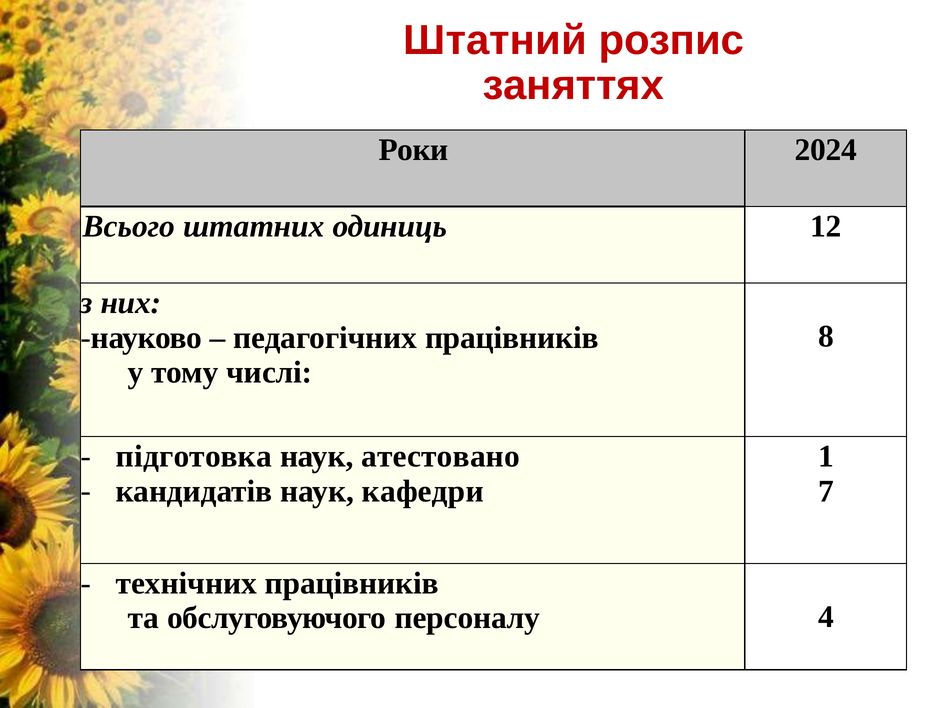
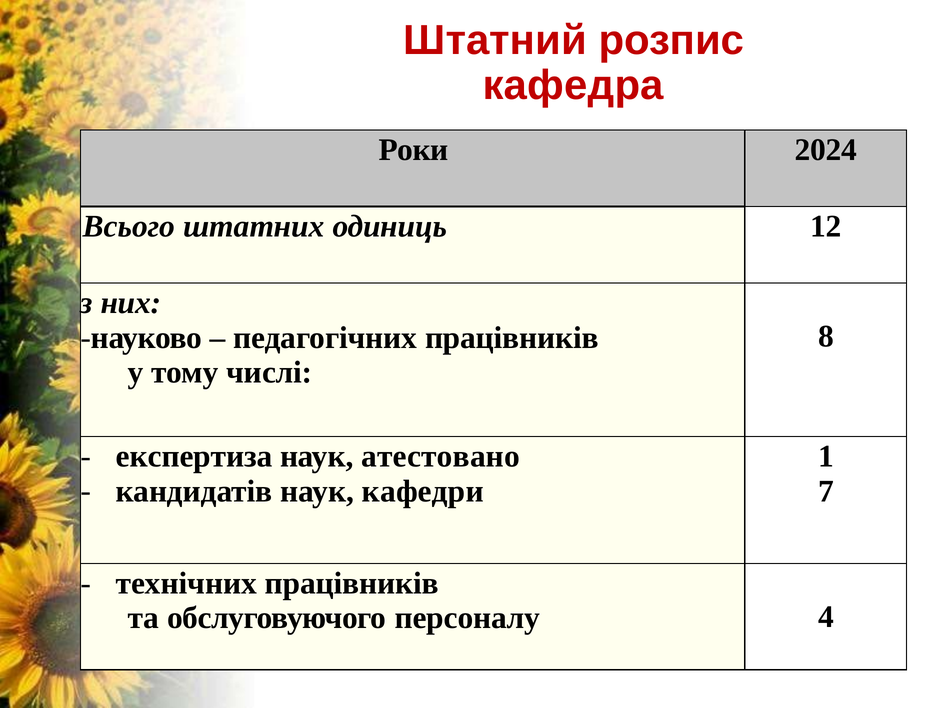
заняттях: заняттях -> кафедра
підготовка: підготовка -> експертиза
